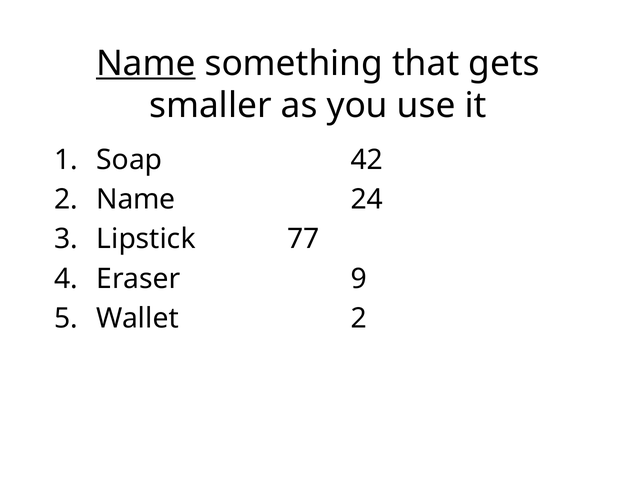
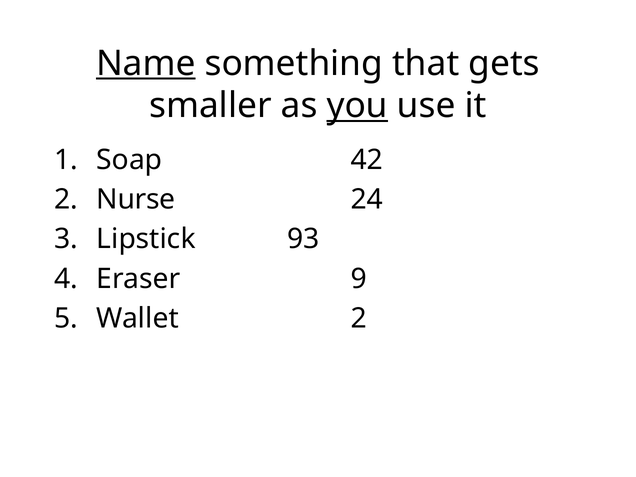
you underline: none -> present
2 Name: Name -> Nurse
77: 77 -> 93
